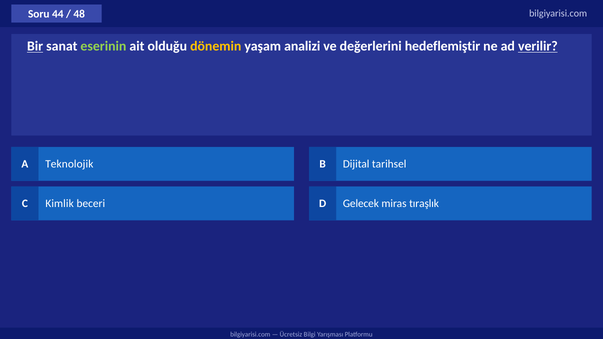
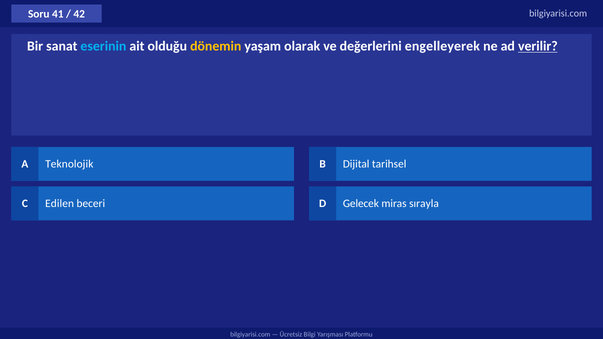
44: 44 -> 41
48: 48 -> 42
Bir underline: present -> none
eserinin colour: light green -> light blue
analizi: analizi -> olarak
hedeflemiştir: hedeflemiştir -> engelleyerek
Kimlik: Kimlik -> Edilen
tıraşlık: tıraşlık -> sırayla
